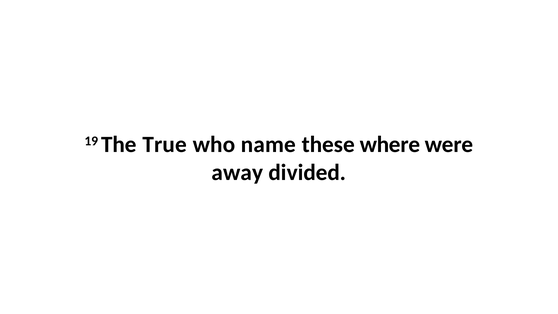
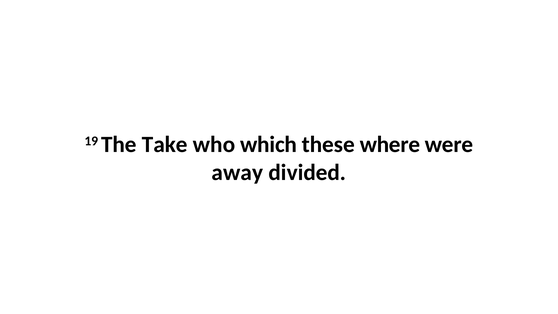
True: True -> Take
name: name -> which
